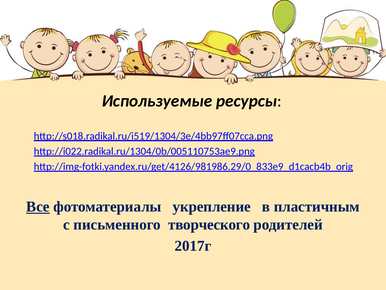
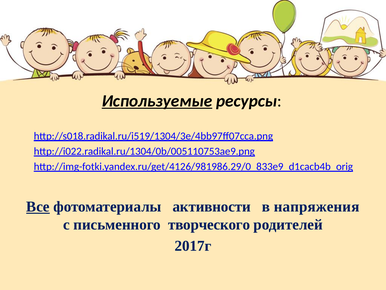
Используемые underline: none -> present
укрепление: укрепление -> активности
пластичным: пластичным -> напряжения
